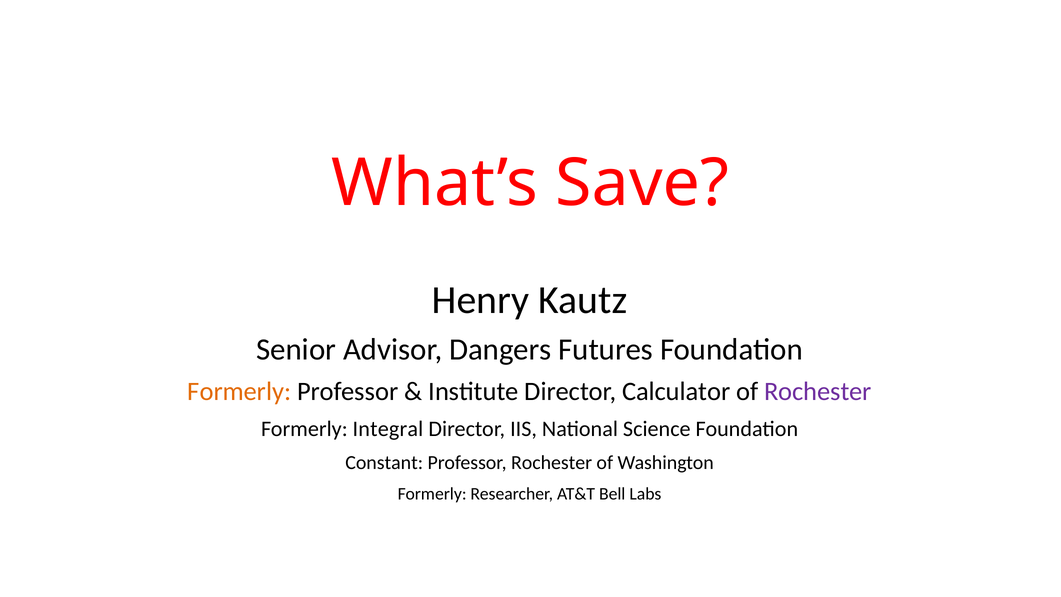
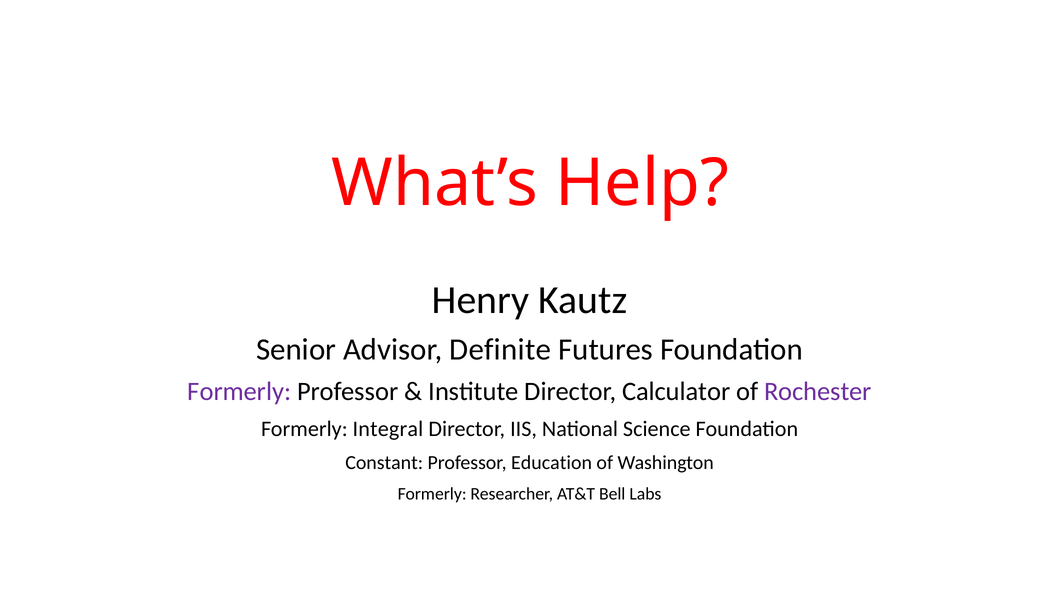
Save: Save -> Help
Dangers: Dangers -> Definite
Formerly at (239, 391) colour: orange -> purple
Professor Rochester: Rochester -> Education
